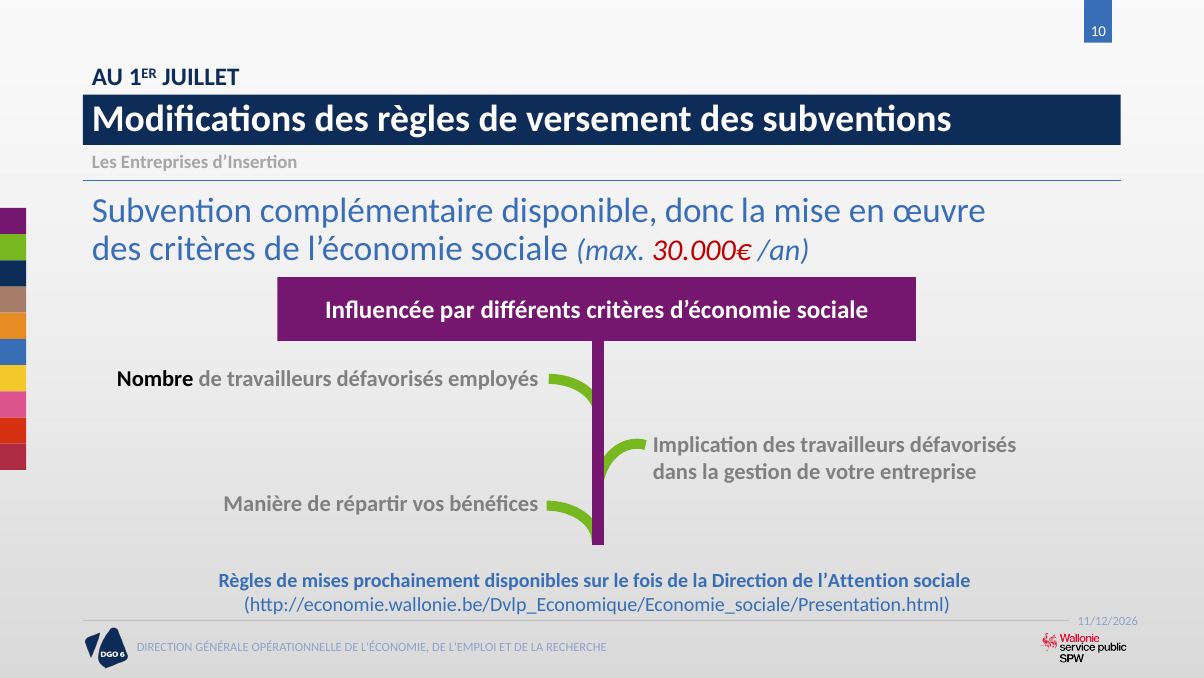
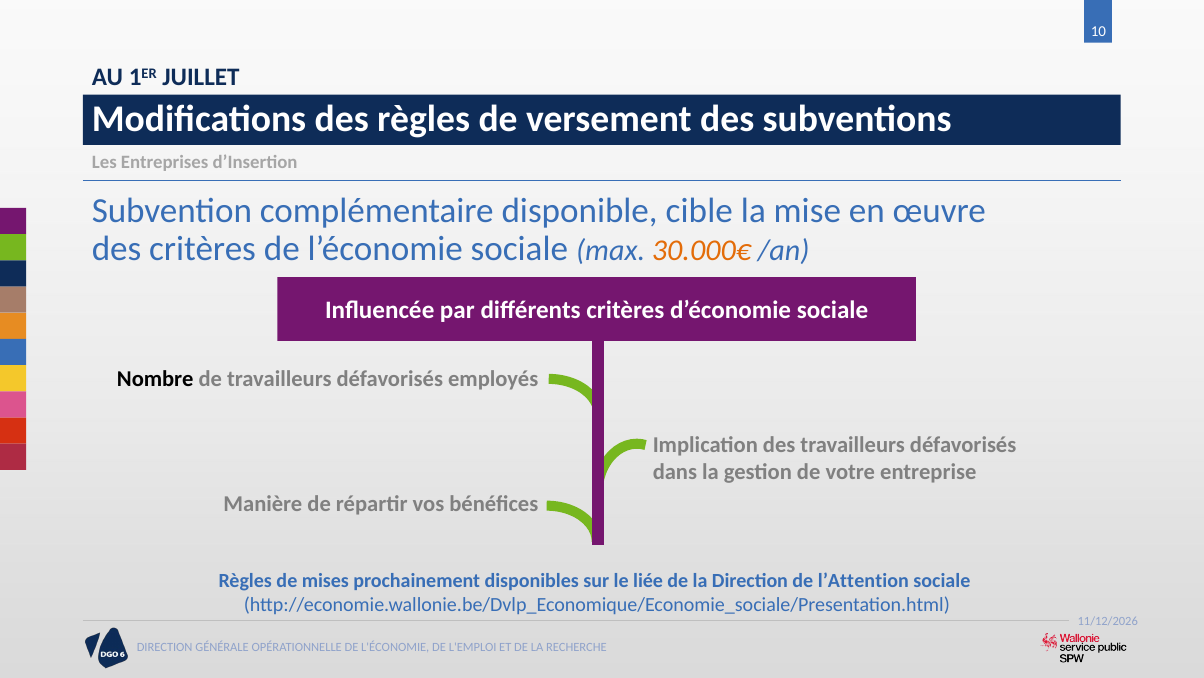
donc: donc -> cible
30.000€ colour: red -> orange
fois: fois -> liée
